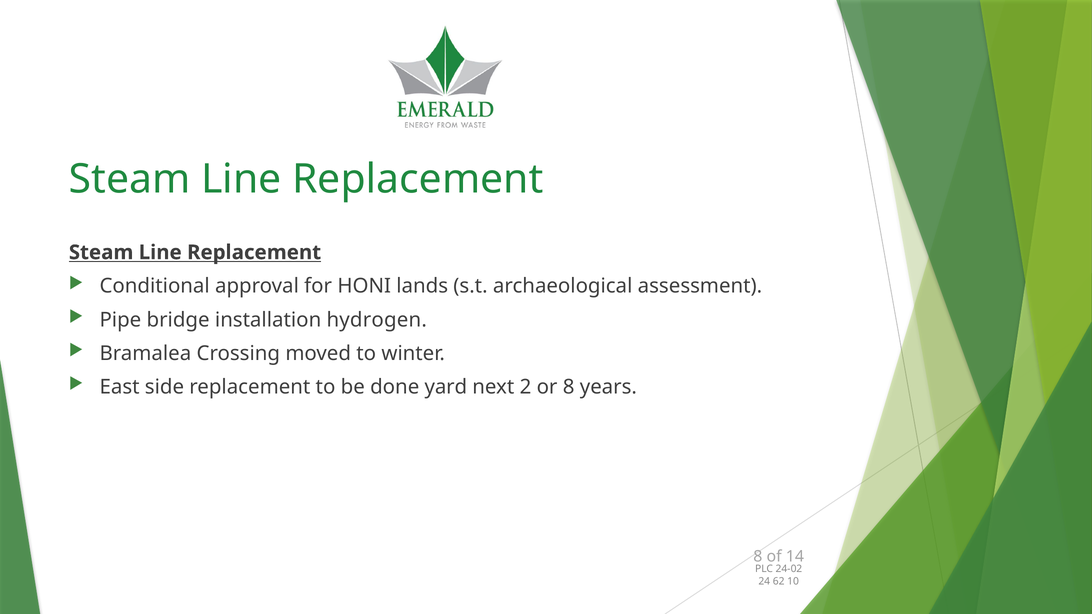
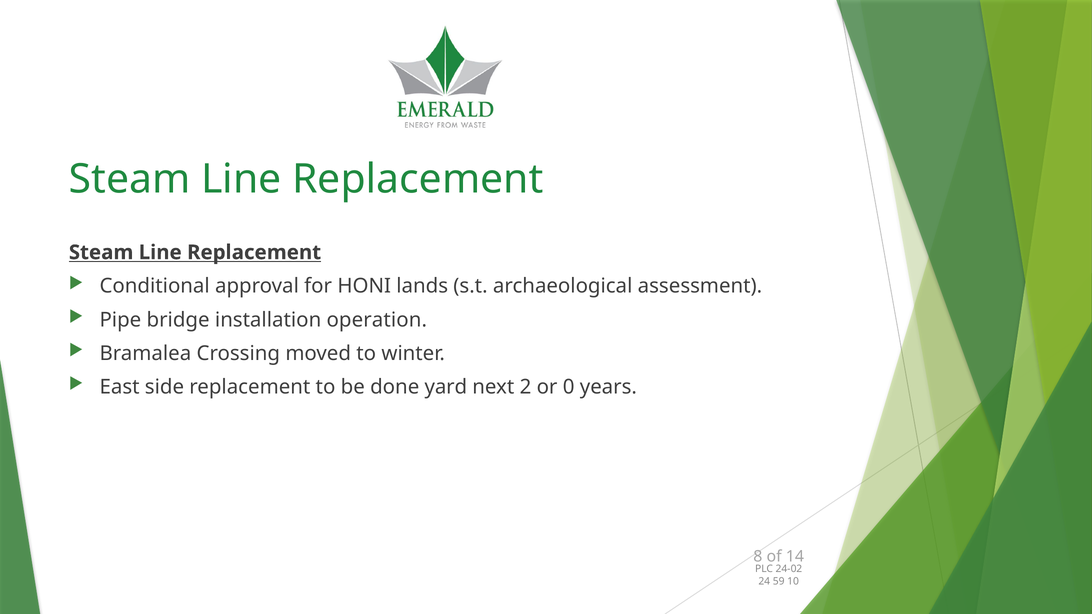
hydrogen: hydrogen -> operation
or 8: 8 -> 0
62: 62 -> 59
